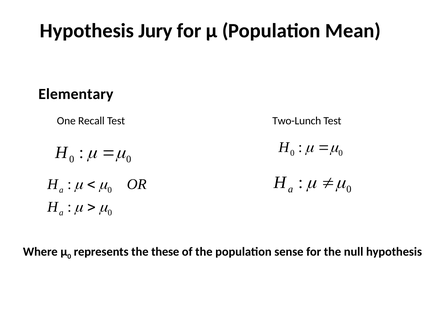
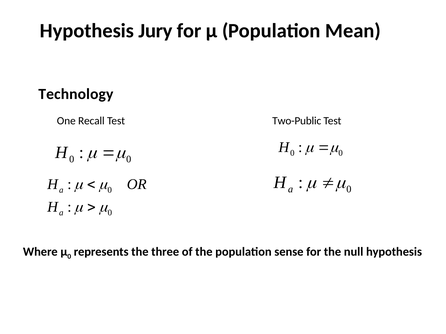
Elementary: Elementary -> Technology
Two-Lunch: Two-Lunch -> Two-Public
these: these -> three
